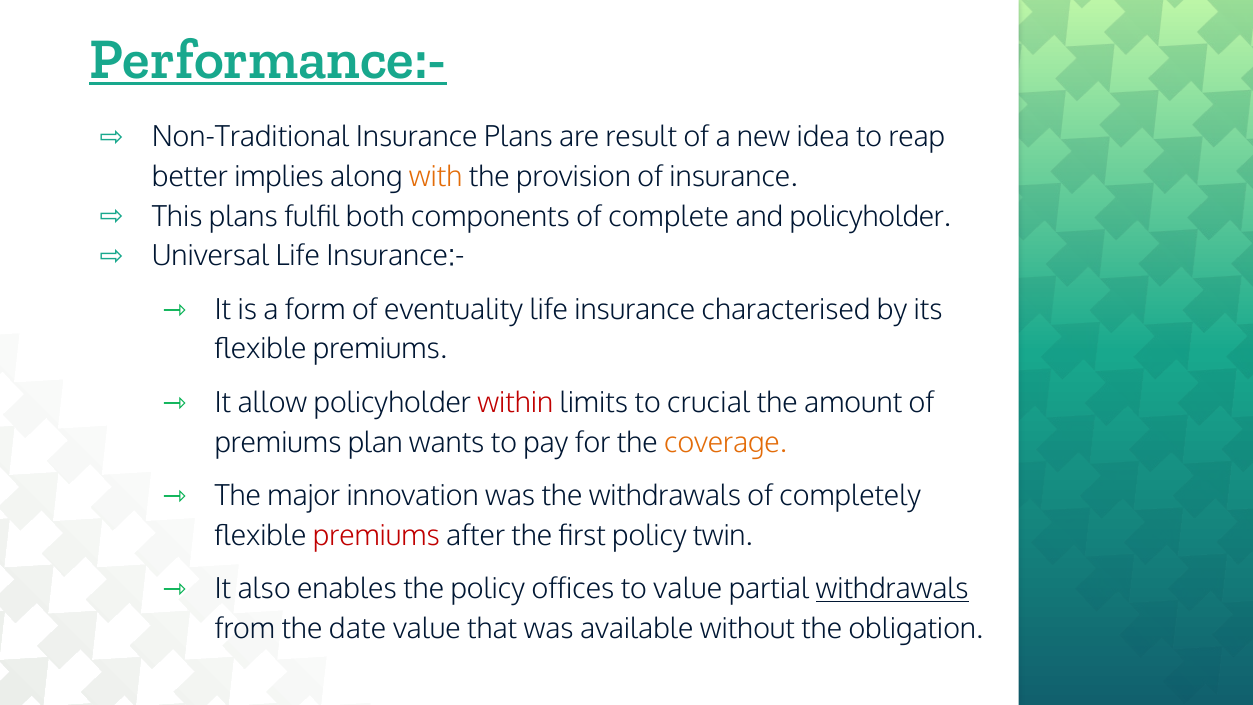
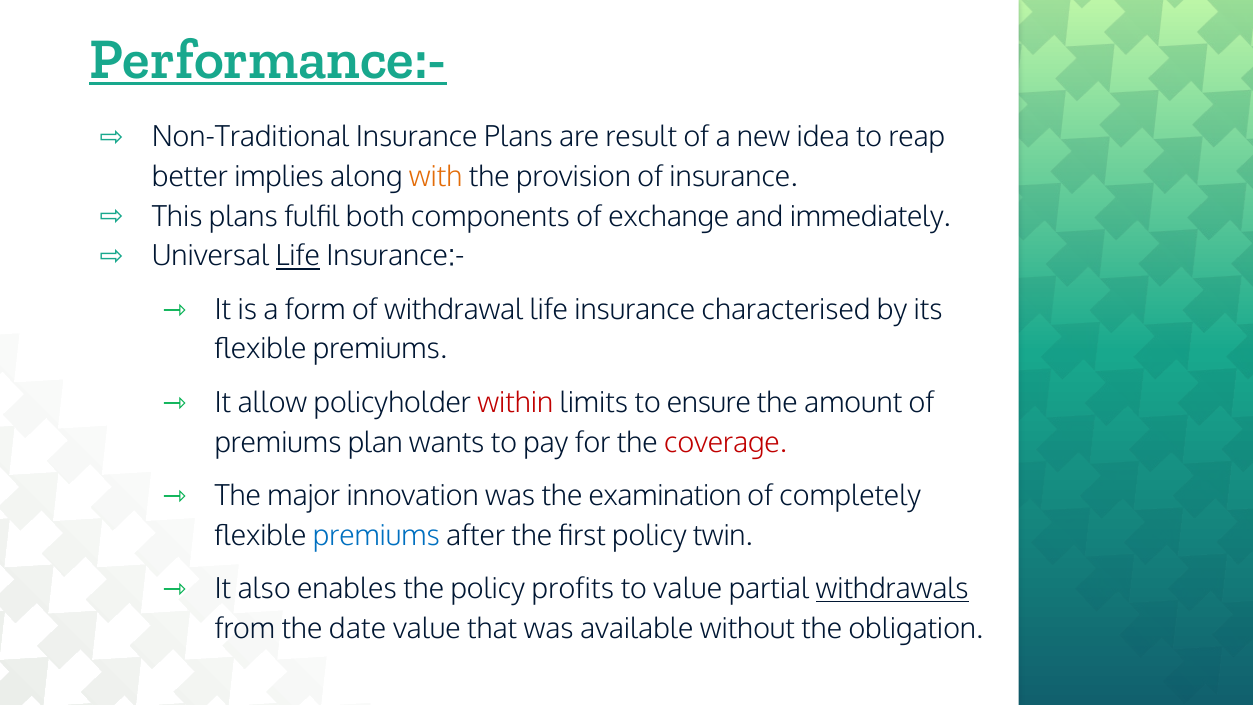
complete: complete -> exchange
and policyholder: policyholder -> immediately
Life at (298, 256) underline: none -> present
eventuality: eventuality -> withdrawal
crucial: crucial -> ensure
coverage colour: orange -> red
the withdrawals: withdrawals -> examination
premiums at (376, 536) colour: red -> blue
offices: offices -> profits
